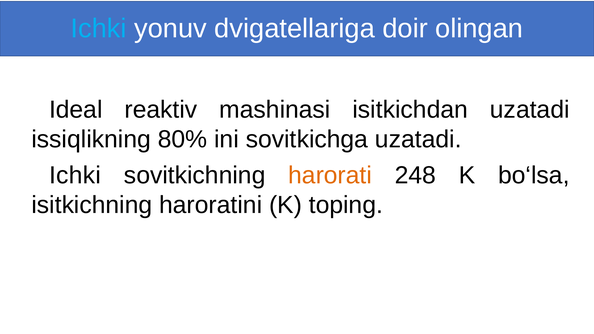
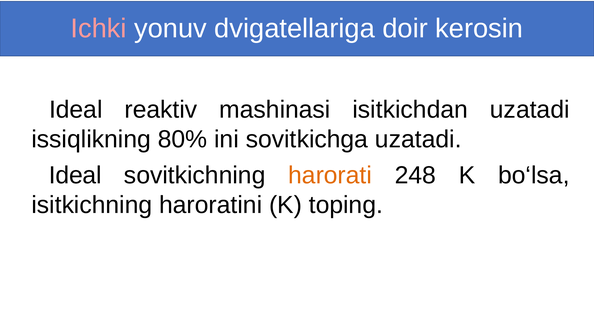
Ichki at (99, 29) colour: light blue -> pink
olingan: olingan -> kerosin
Ichki at (75, 175): Ichki -> Ideal
